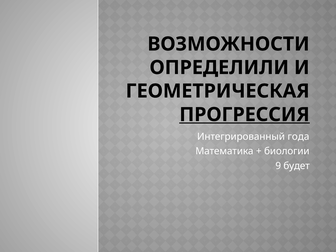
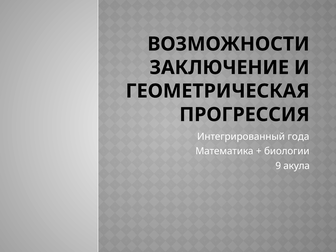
ОПРЕДЕЛИЛИ: ОПРЕДЕЛИЛИ -> ЗАКЛЮЧЕНИЕ
ПРОГРЕССИЯ underline: present -> none
будет: будет -> акула
